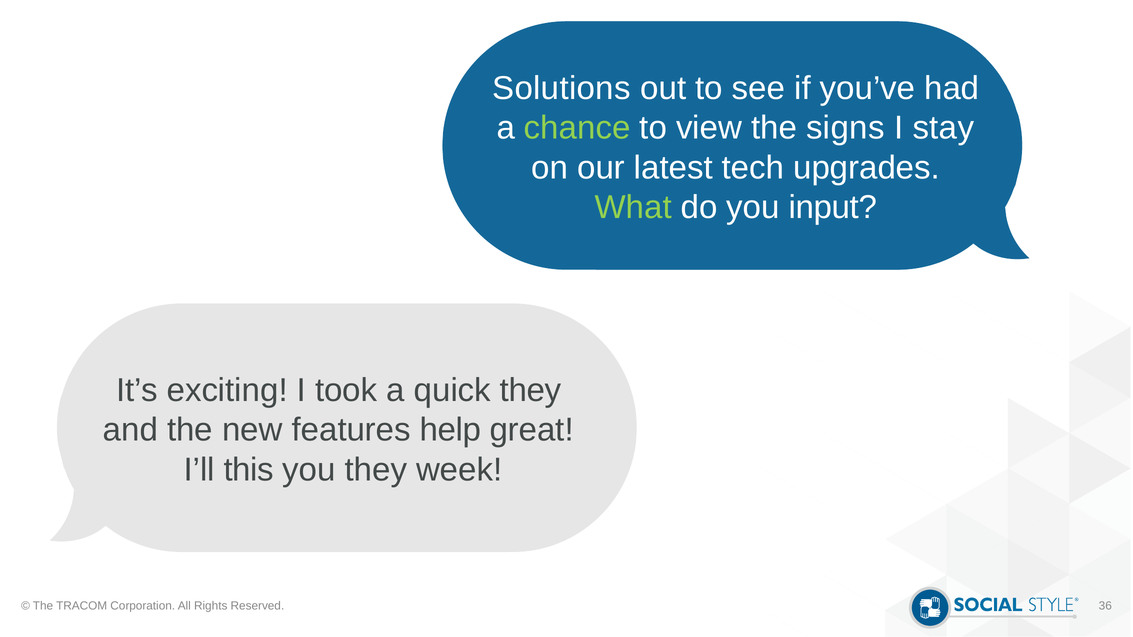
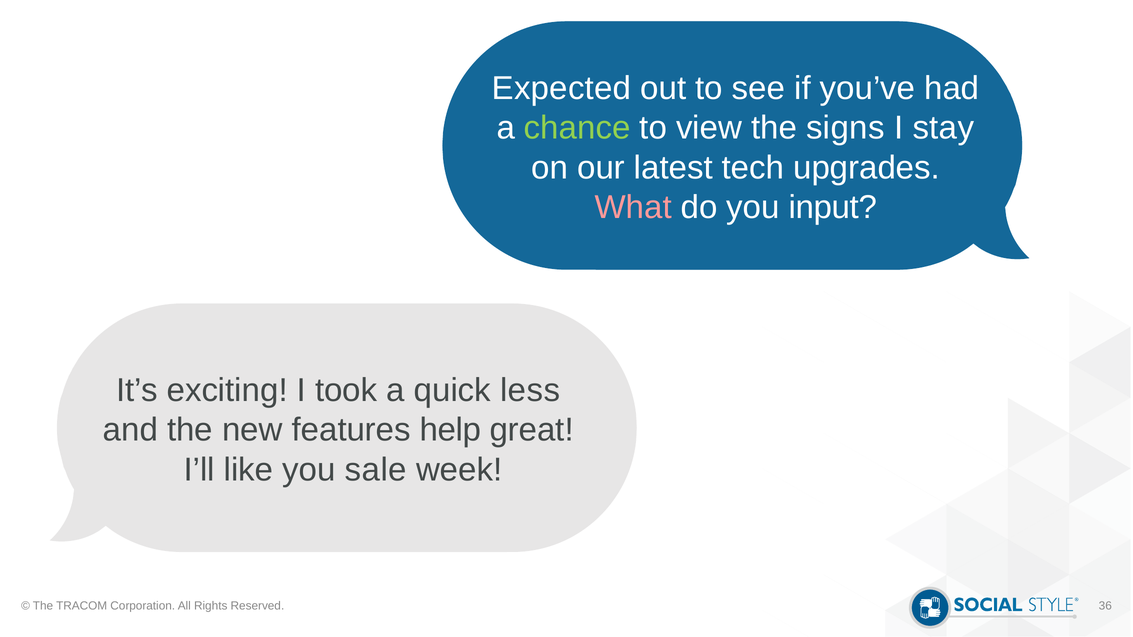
Solutions: Solutions -> Expected
What colour: light green -> pink
quick they: they -> less
this: this -> like
you they: they -> sale
